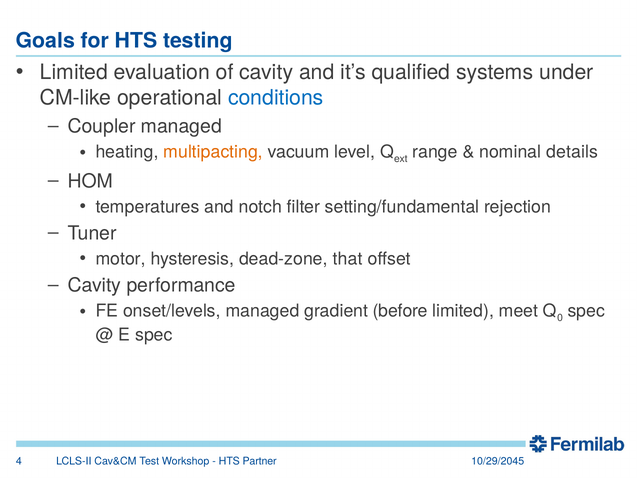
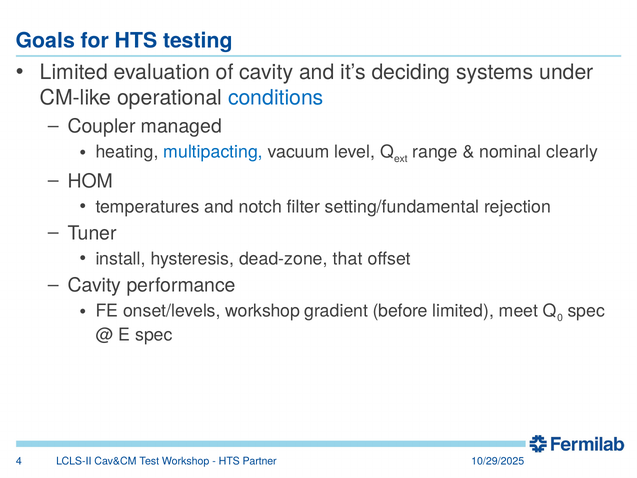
qualified: qualified -> deciding
multipacting colour: orange -> blue
details: details -> clearly
motor: motor -> install
onset/levels managed: managed -> workshop
10/29/2045: 10/29/2045 -> 10/29/2025
